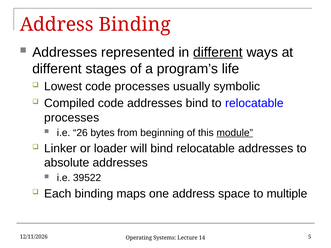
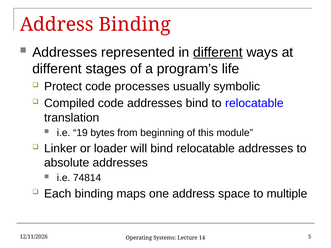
Lowest: Lowest -> Protect
processes at (72, 118): processes -> translation
26: 26 -> 19
module underline: present -> none
39522: 39522 -> 74814
